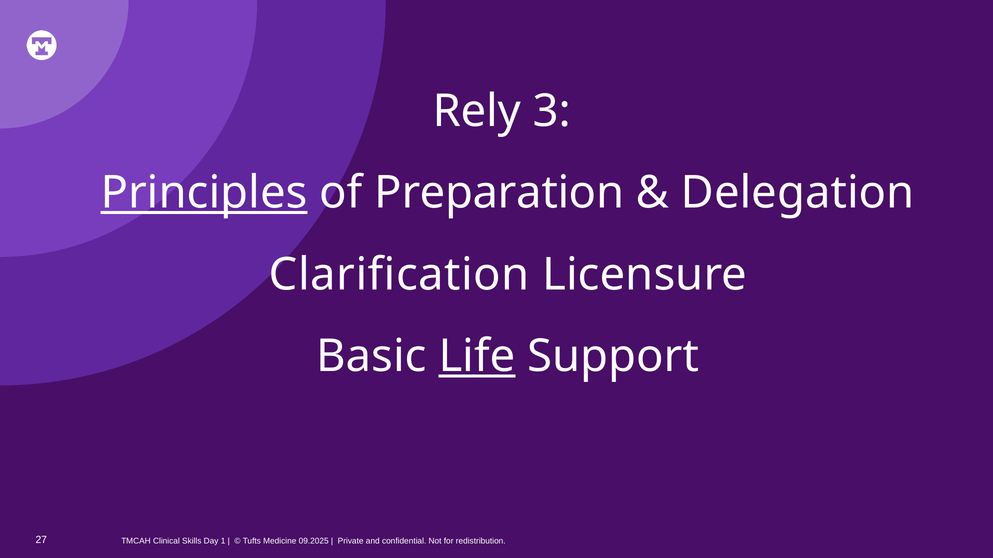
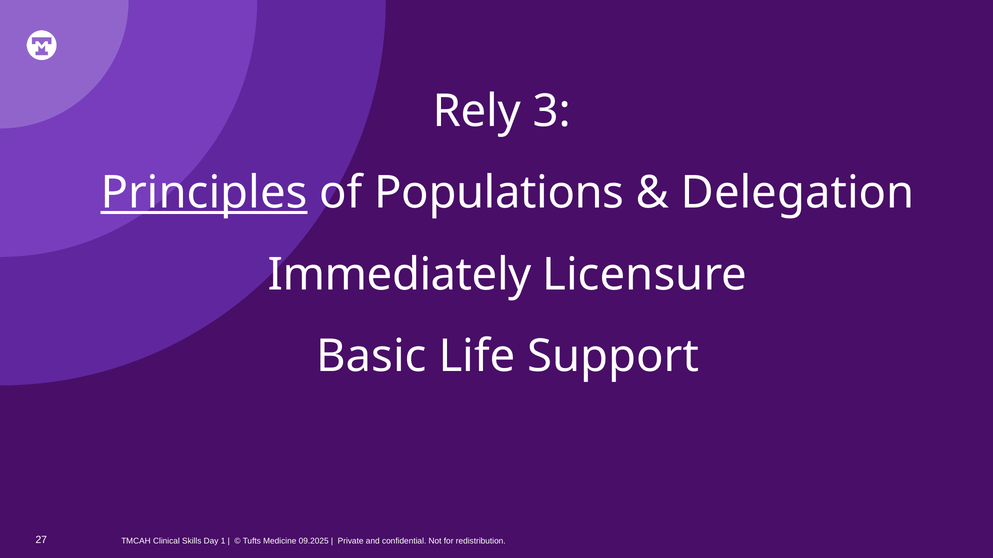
Preparation: Preparation -> Populations
Clarification: Clarification -> Immediately
Life underline: present -> none
